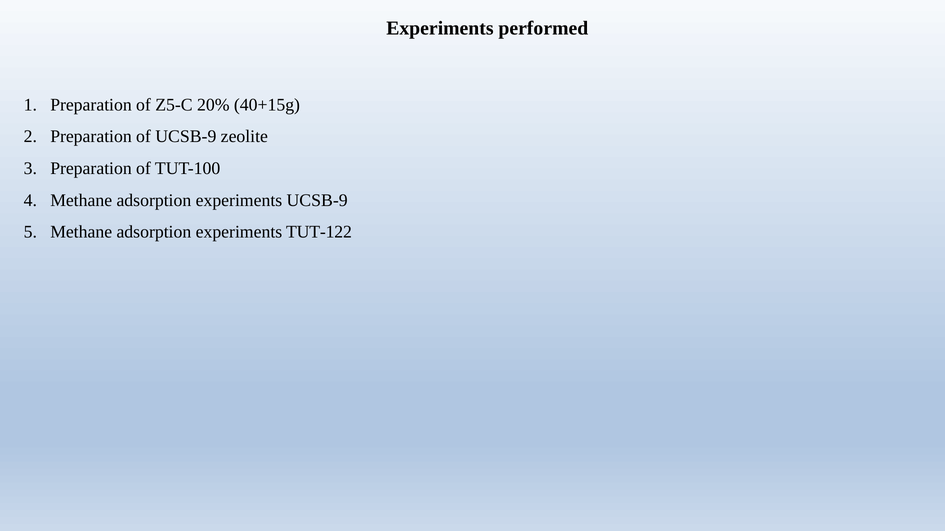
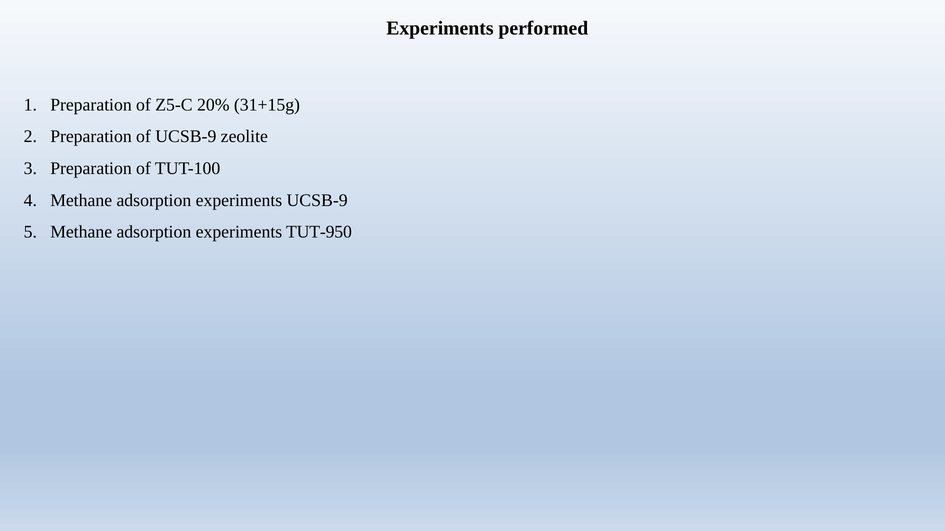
40+15g: 40+15g -> 31+15g
TUT-122: TUT-122 -> TUT-950
